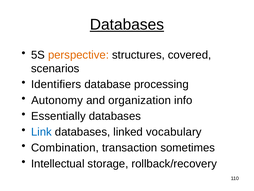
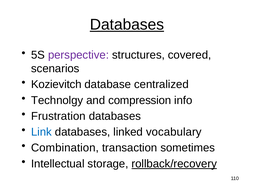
perspective colour: orange -> purple
Identifiers: Identifiers -> Kozievitch
processing: processing -> centralized
Autonomy: Autonomy -> Technolgy
organization: organization -> compression
Essentially: Essentially -> Frustration
rollback/recovery underline: none -> present
